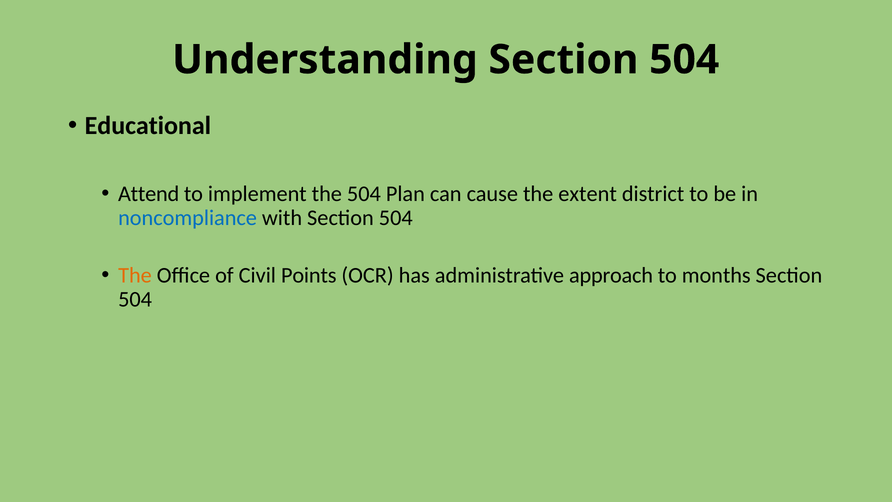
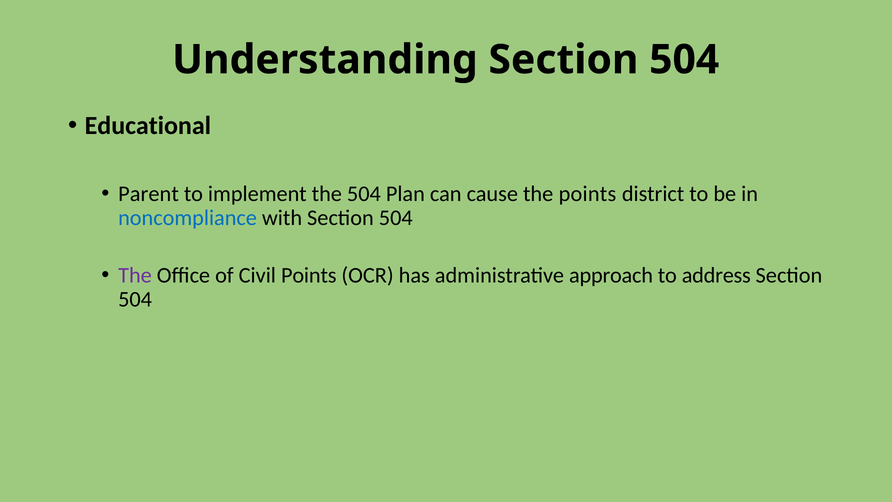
Attend: Attend -> Parent
the extent: extent -> points
The at (135, 275) colour: orange -> purple
months: months -> address
